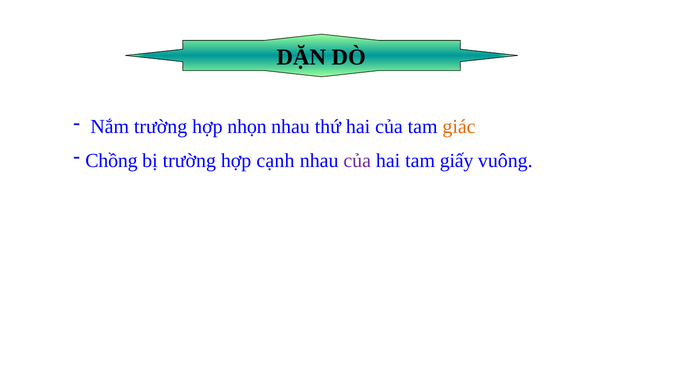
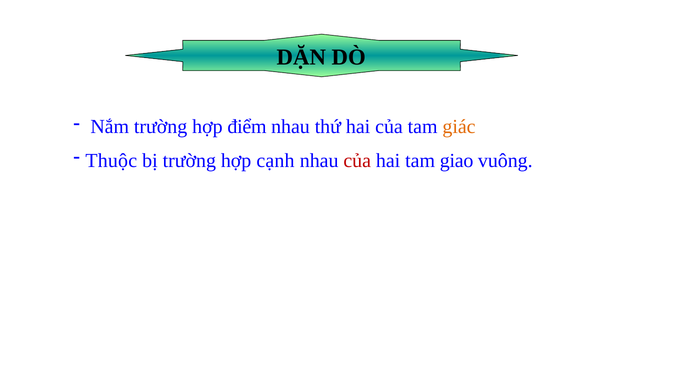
nhọn: nhọn -> điểm
Chồng: Chồng -> Thuộc
của at (357, 161) colour: purple -> red
giấy: giấy -> giao
